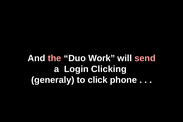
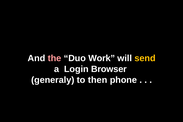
send colour: pink -> yellow
Clicking: Clicking -> Browser
click: click -> then
